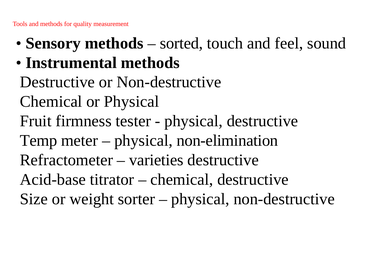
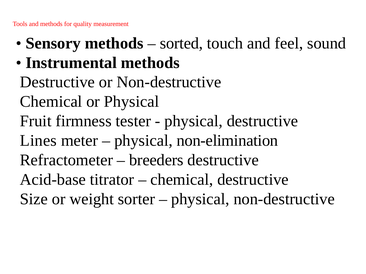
Temp: Temp -> Lines
varieties: varieties -> breeders
